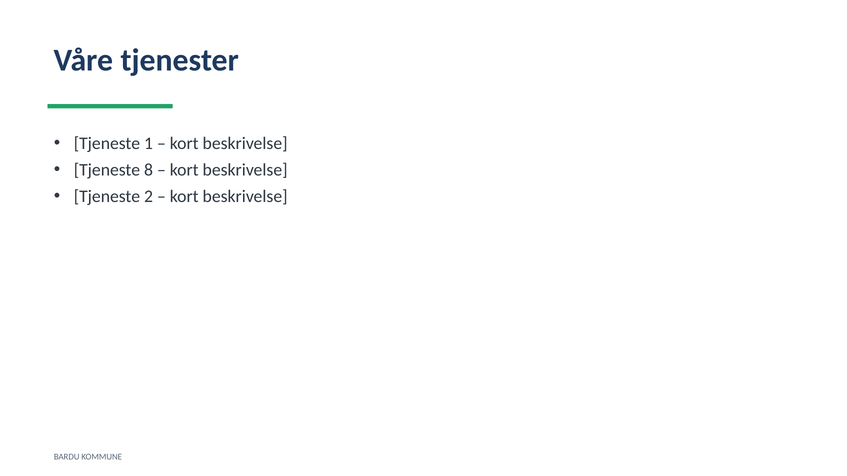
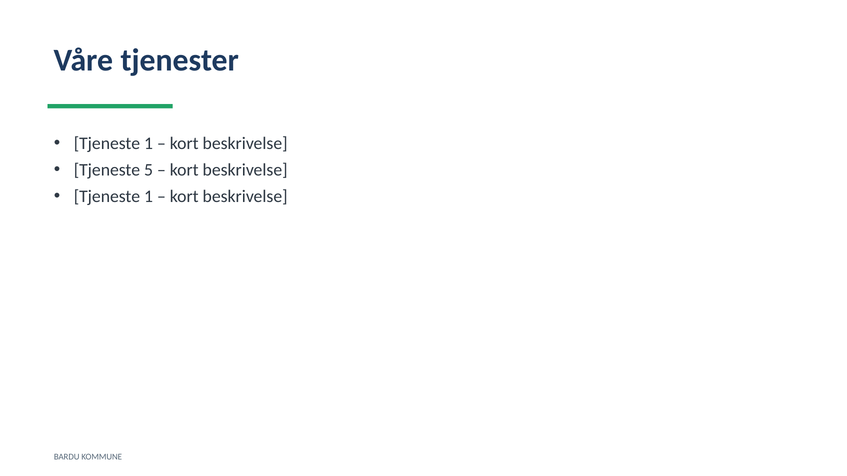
8: 8 -> 5
2 at (148, 196): 2 -> 1
